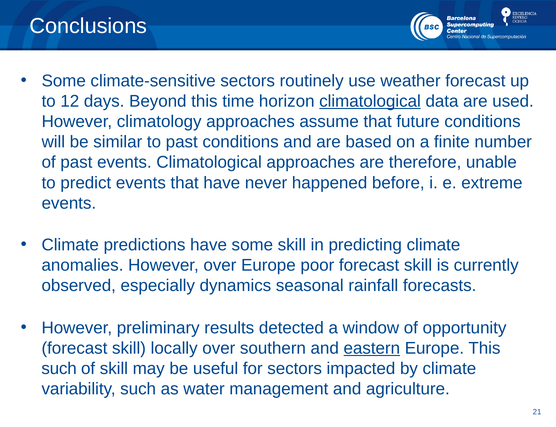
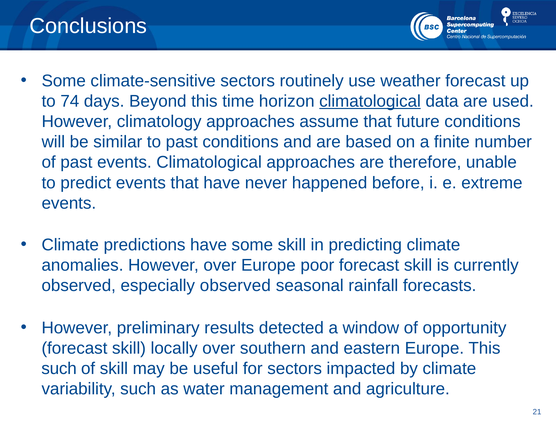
12: 12 -> 74
especially dynamics: dynamics -> observed
eastern underline: present -> none
